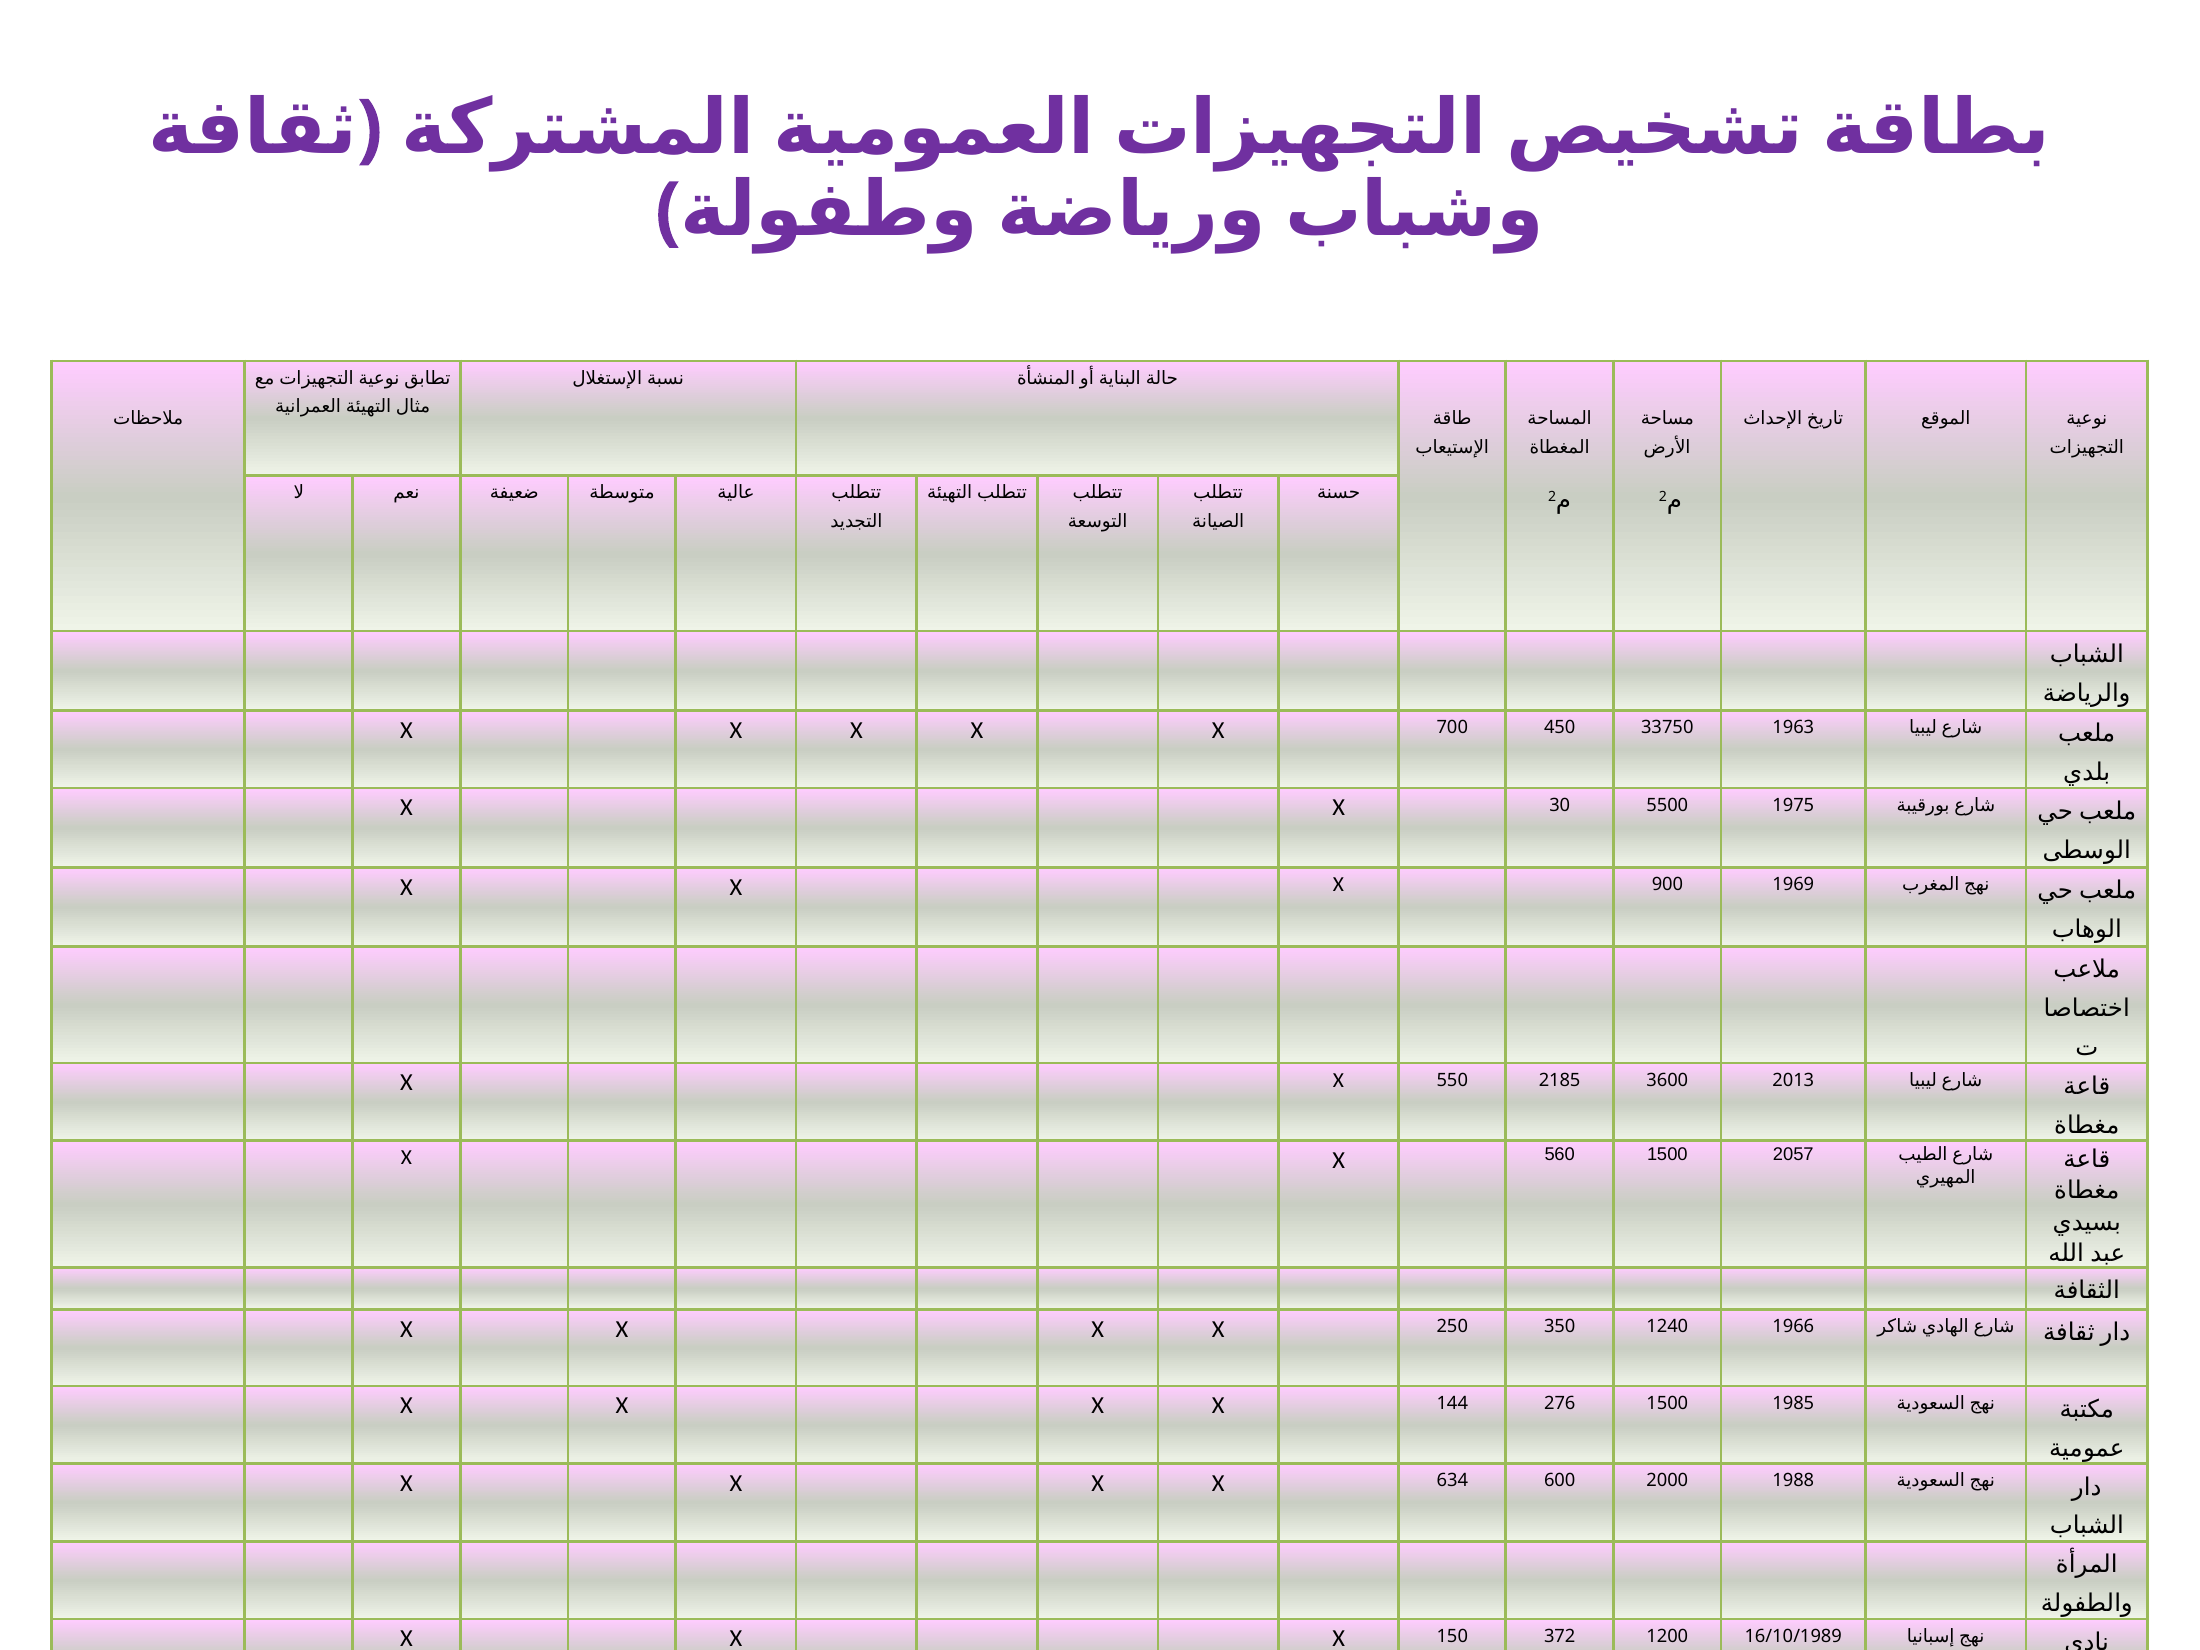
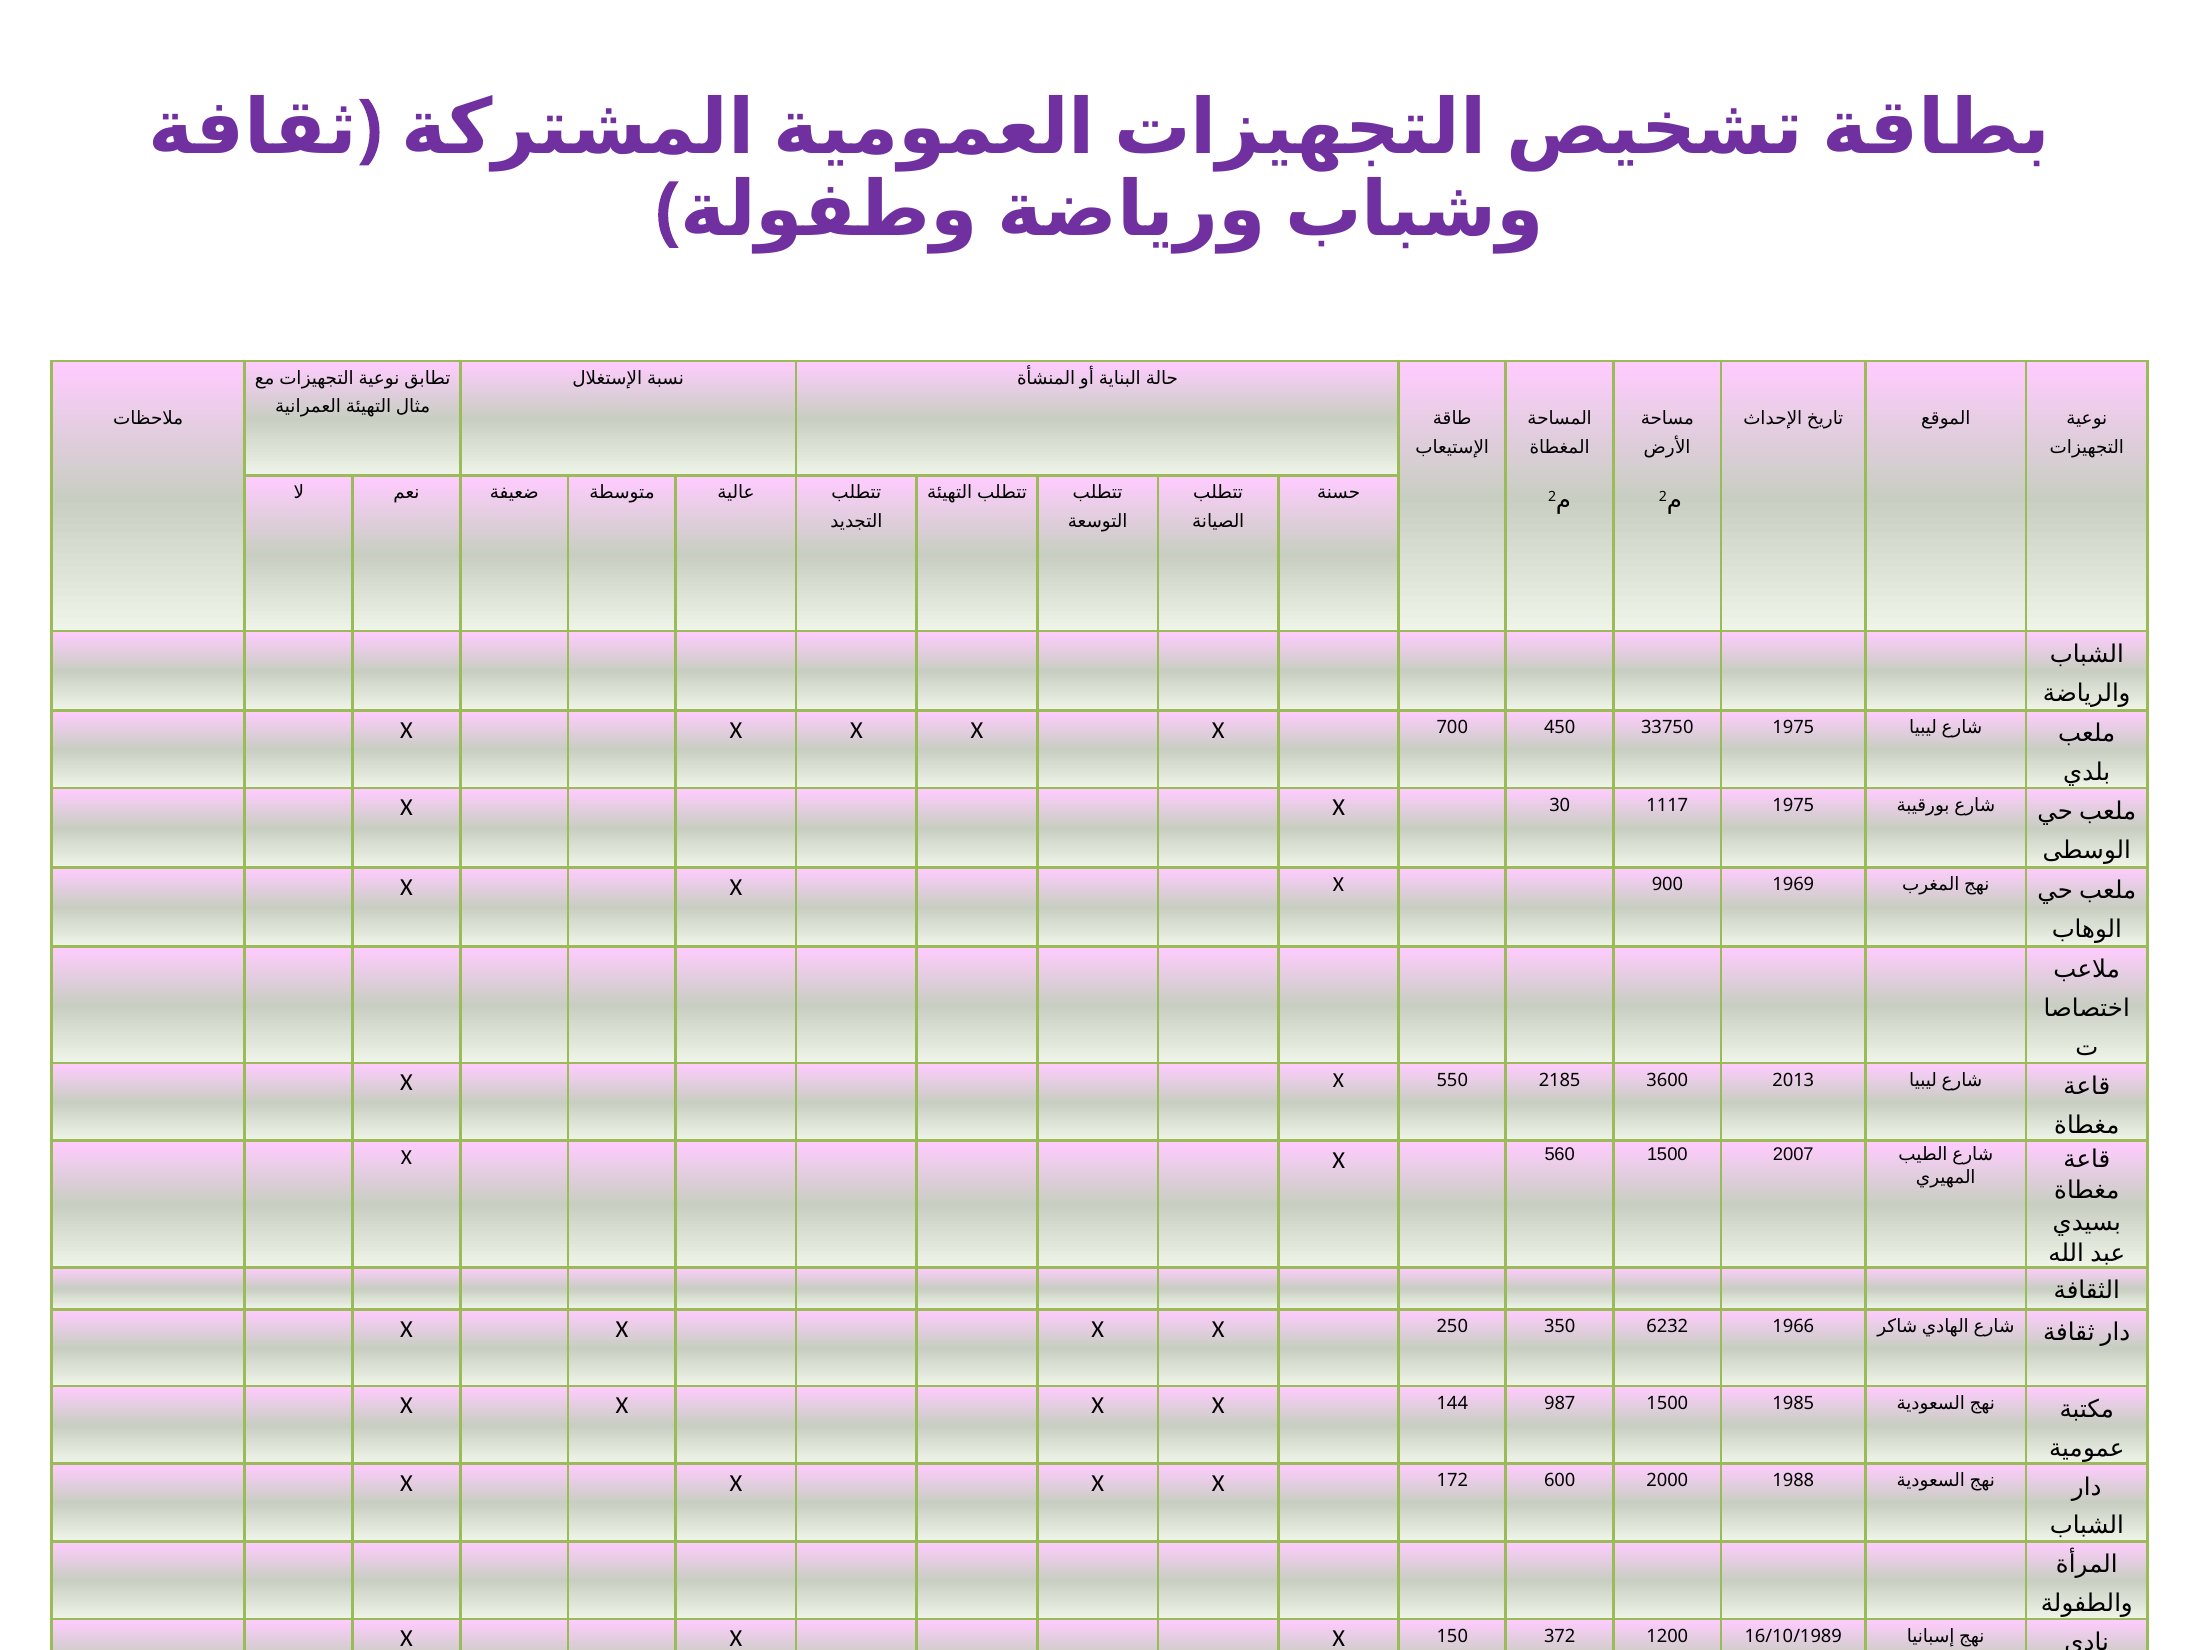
33750 1963: 1963 -> 1975
5500: 5500 -> 1117
2057: 2057 -> 2007
1240: 1240 -> 6232
276: 276 -> 987
634: 634 -> 172
